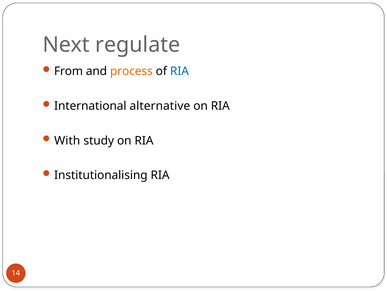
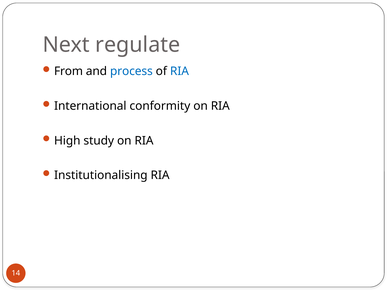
process colour: orange -> blue
alternative: alternative -> conformity
With: With -> High
